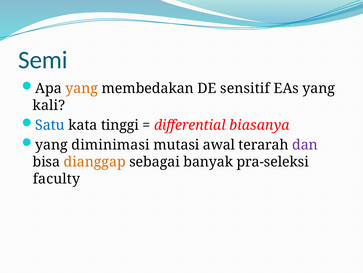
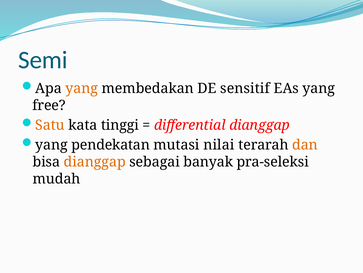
kali: kali -> free
Satu colour: blue -> orange
differential biasanya: biasanya -> dianggap
diminimasi: diminimasi -> pendekatan
awal: awal -> nilai
dan colour: purple -> orange
faculty: faculty -> mudah
